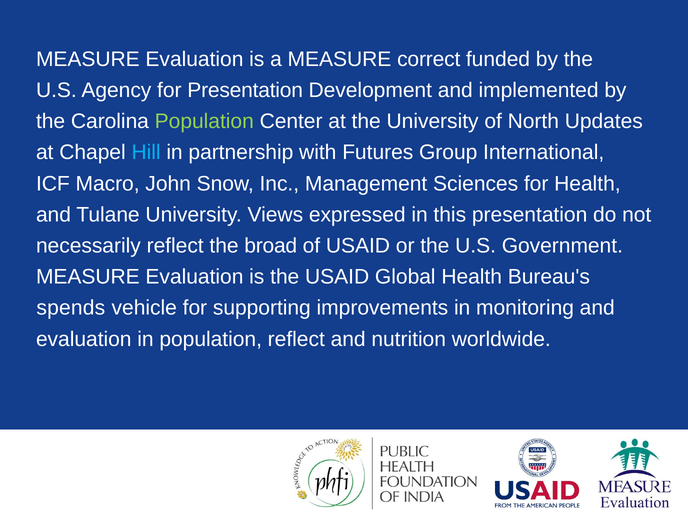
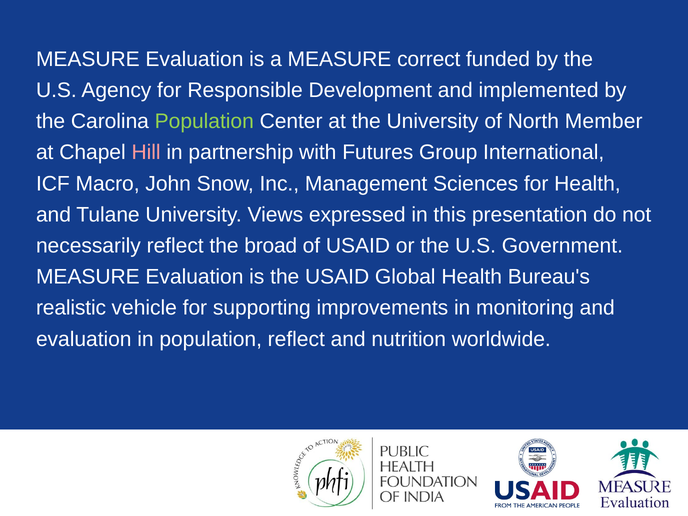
for Presentation: Presentation -> Responsible
Updates: Updates -> Member
Hill colour: light blue -> pink
spends: spends -> realistic
